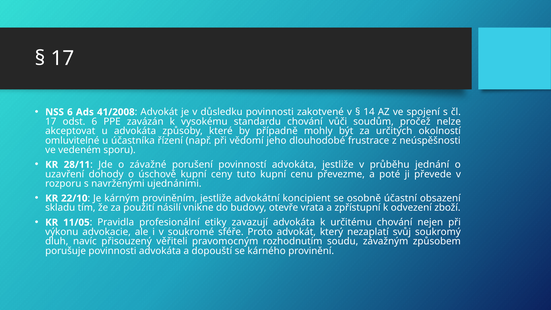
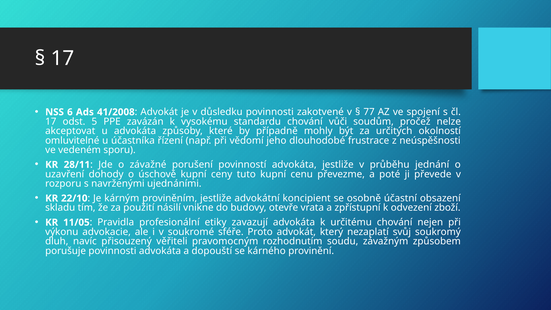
14: 14 -> 77
odst 6: 6 -> 5
